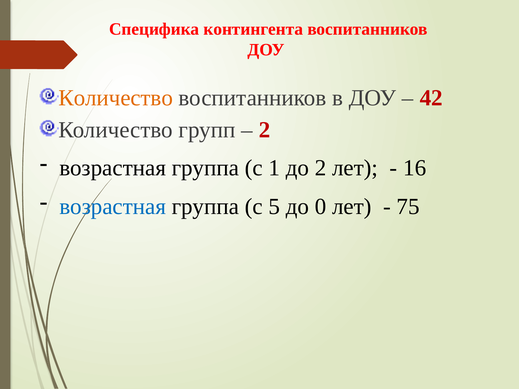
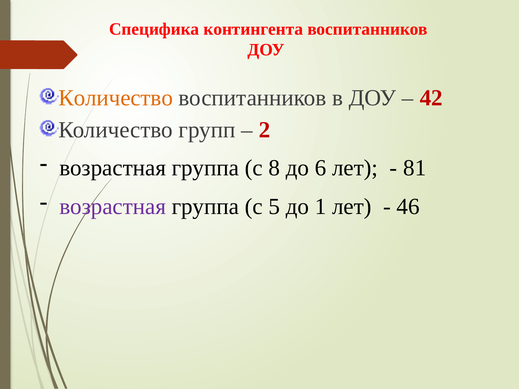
1: 1 -> 8
до 2: 2 -> 6
16: 16 -> 81
возрастная at (113, 207) colour: blue -> purple
0: 0 -> 1
75: 75 -> 46
